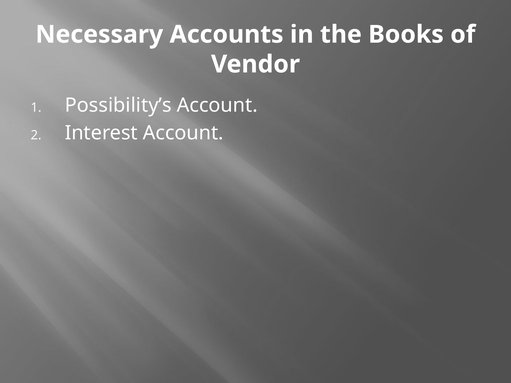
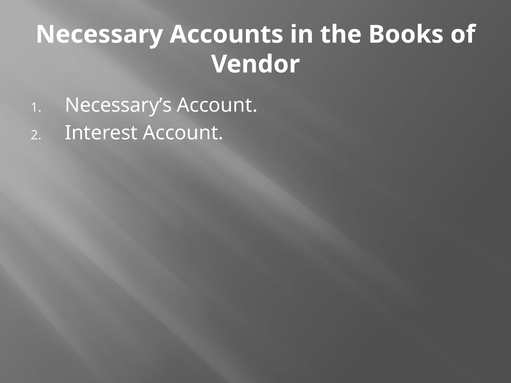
Possibility’s: Possibility’s -> Necessary’s
